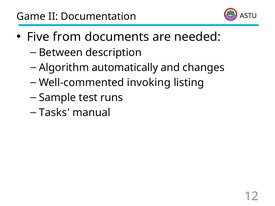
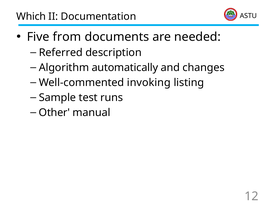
Game: Game -> Which
Between: Between -> Referred
Tasks: Tasks -> Other
